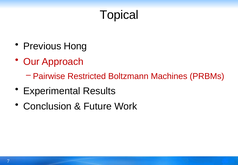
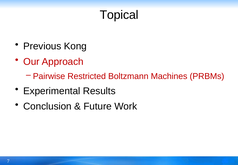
Hong: Hong -> Kong
